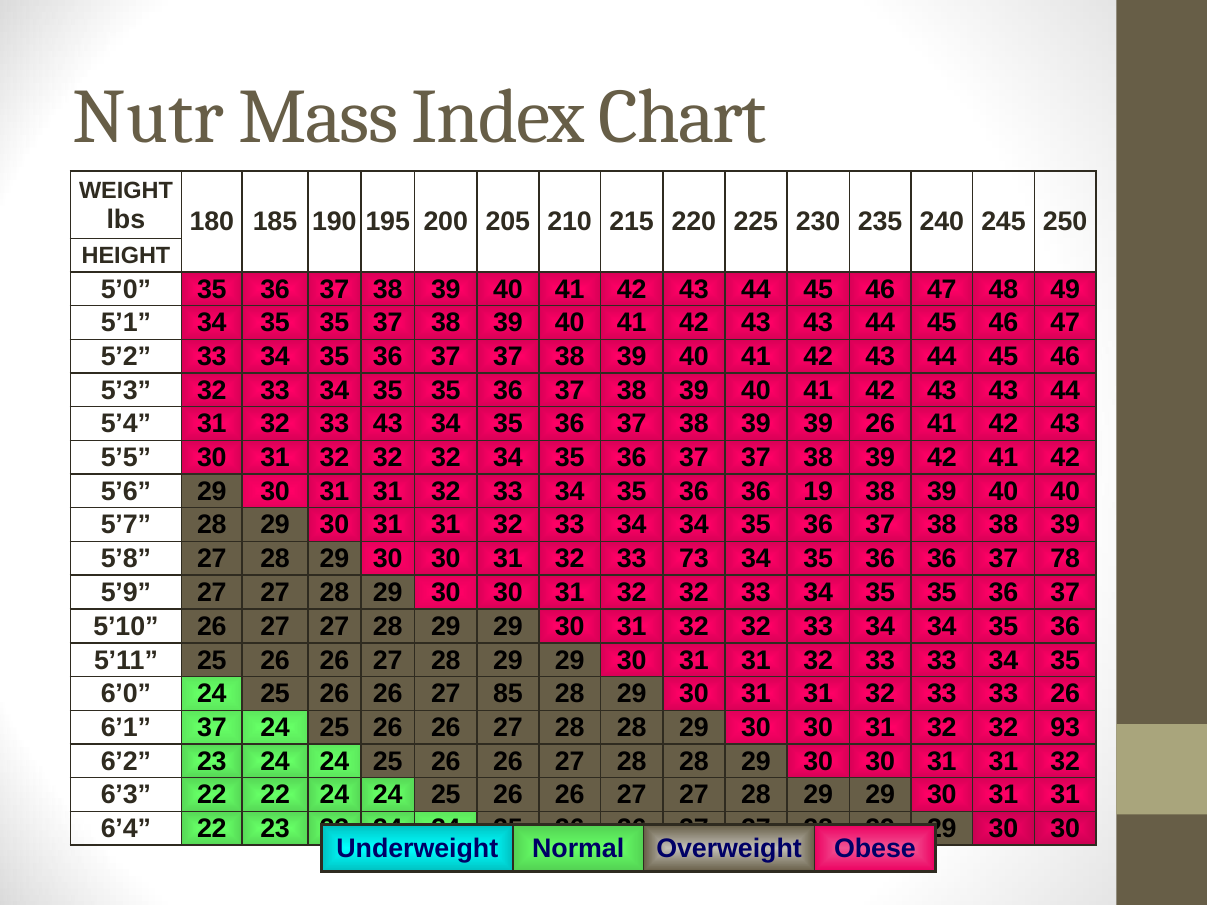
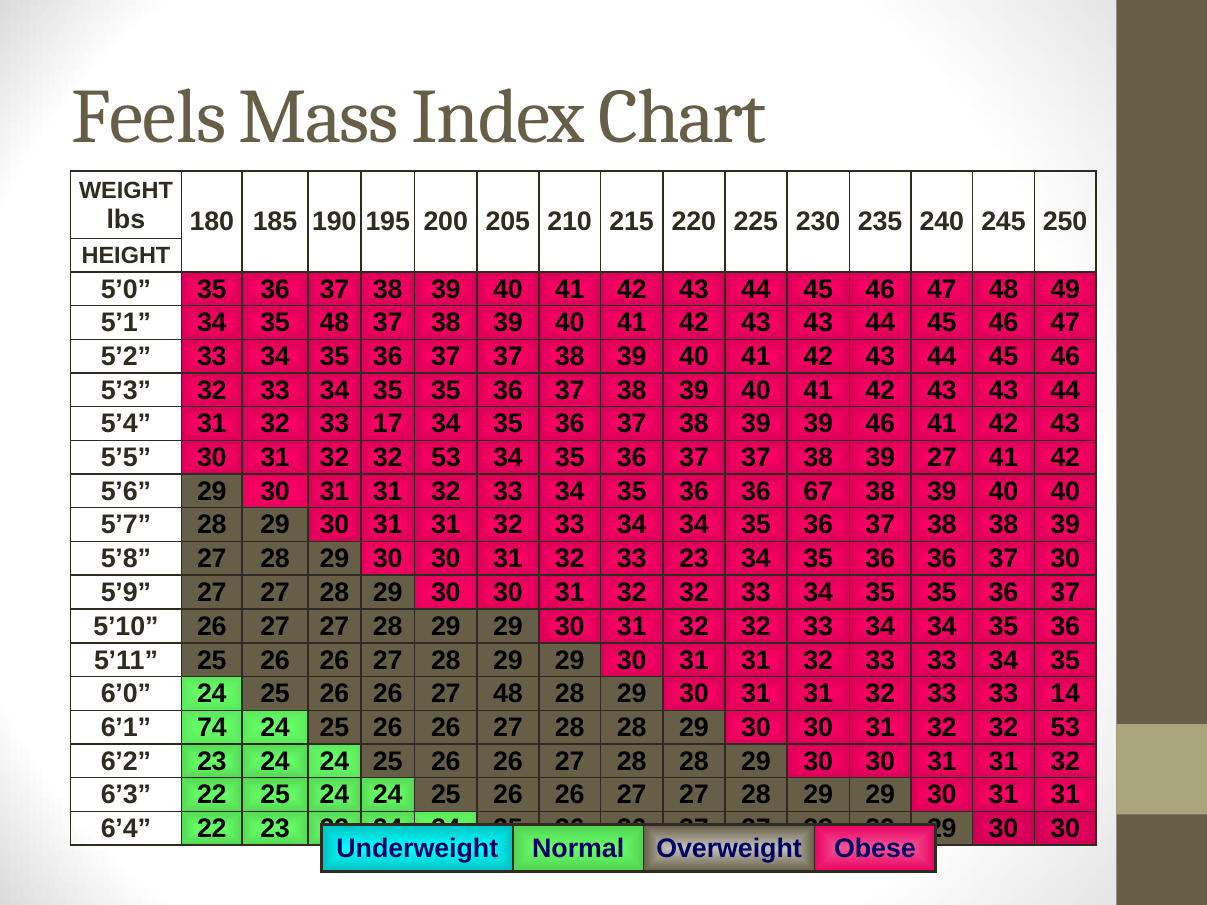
Nutr: Nutr -> Feels
5’1 34 35 35: 35 -> 48
33 43: 43 -> 17
39 26: 26 -> 46
32 at (446, 458): 32 -> 53
39 42: 42 -> 27
19: 19 -> 67
33 73: 73 -> 23
37 78: 78 -> 30
27 85: 85 -> 48
33 26: 26 -> 14
6’1 37: 37 -> 74
93 at (1065, 728): 93 -> 53
22 22: 22 -> 25
